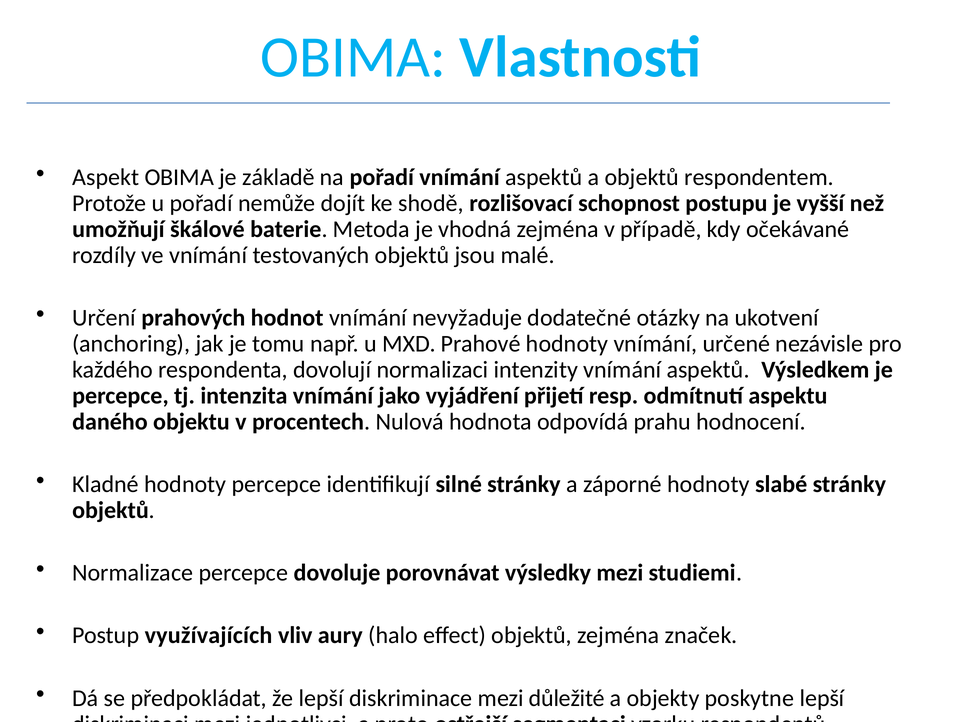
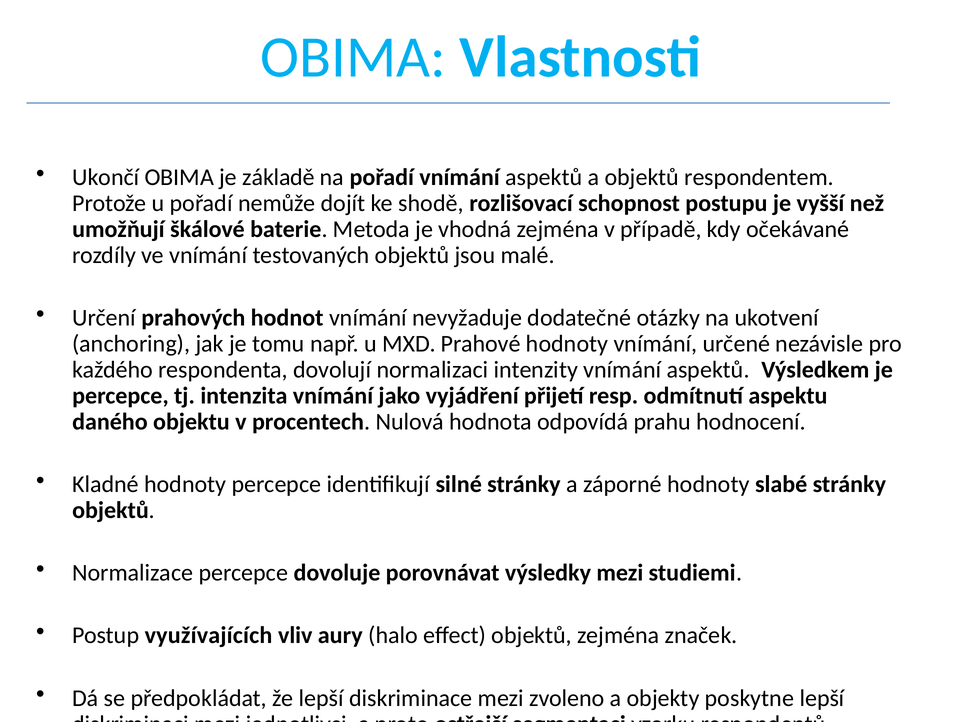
Aspekt: Aspekt -> Ukončí
důležité: důležité -> zvoleno
